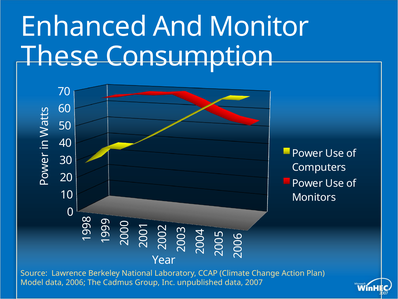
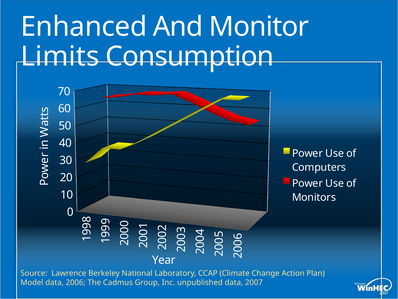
These: These -> Limits
